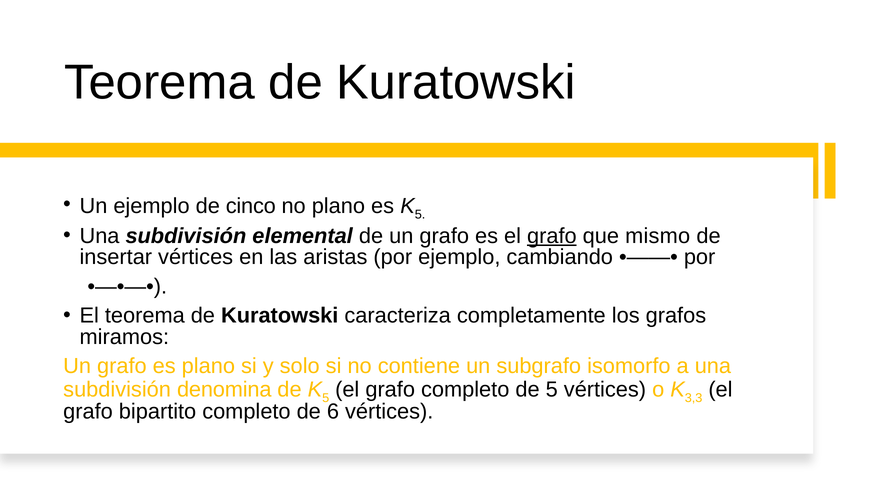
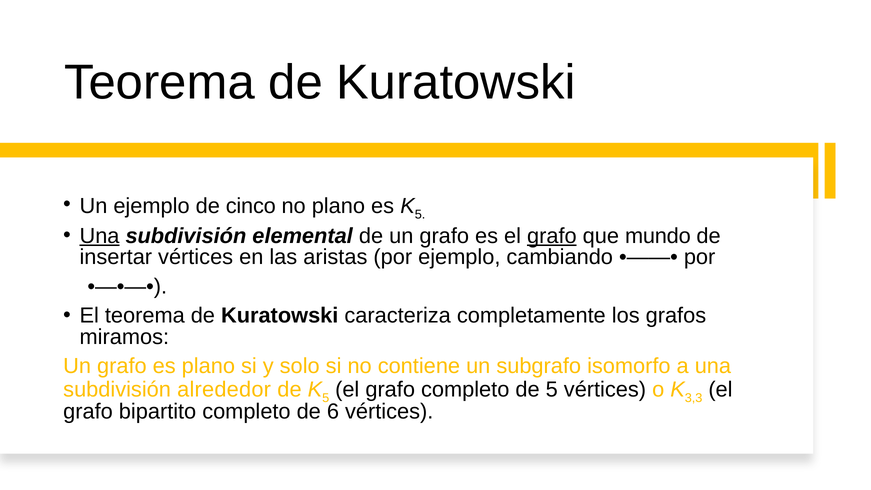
Una at (100, 236) underline: none -> present
mismo: mismo -> mundo
denomina: denomina -> alrededor
